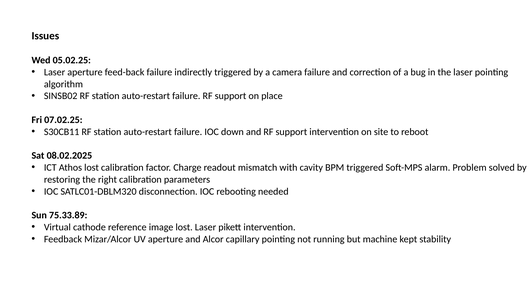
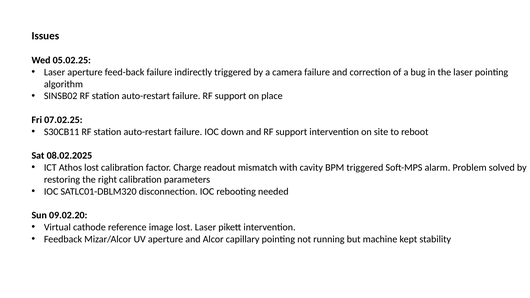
75.33.89: 75.33.89 -> 09.02.20
